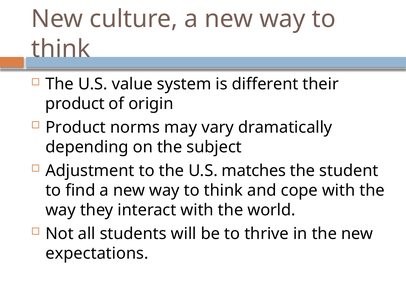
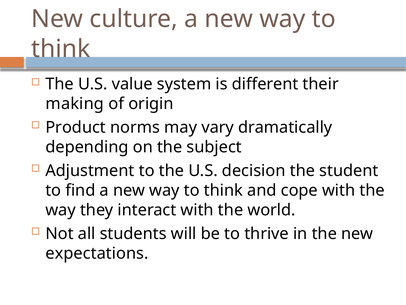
product at (75, 104): product -> making
matches: matches -> decision
